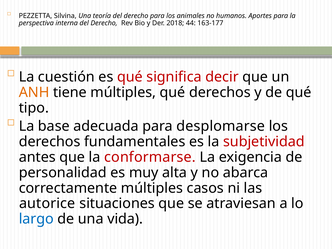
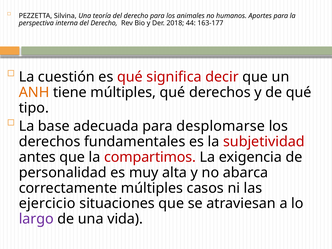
conformarse: conformarse -> compartimos
autorice: autorice -> ejercicio
largo colour: blue -> purple
